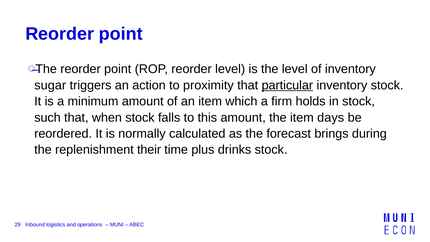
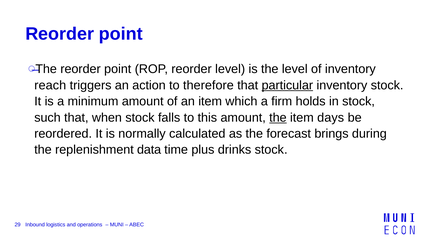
sugar: sugar -> reach
proximity: proximity -> therefore
the at (278, 118) underline: none -> present
their: their -> data
